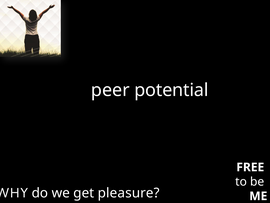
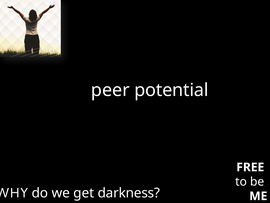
pleasure: pleasure -> darkness
